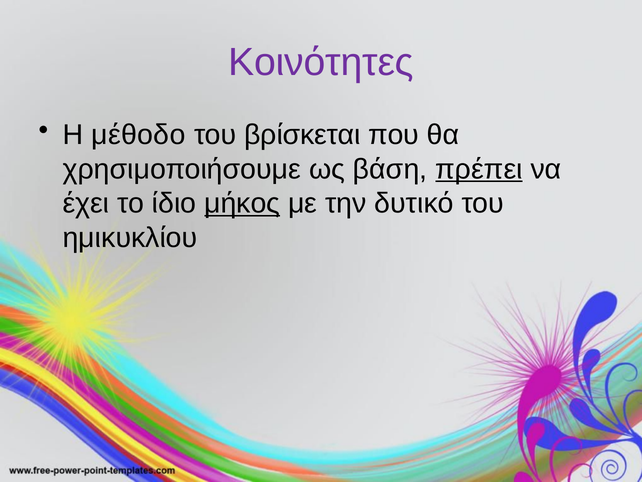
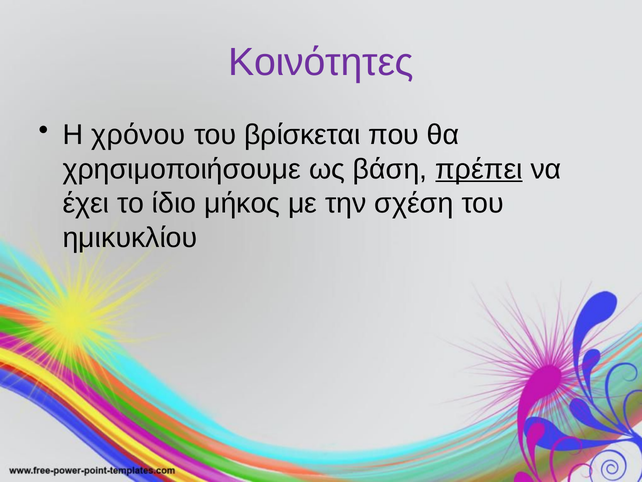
μέθοδο: μέθοδο -> χρόνου
μήκος underline: present -> none
δυτικό: δυτικό -> σχέση
